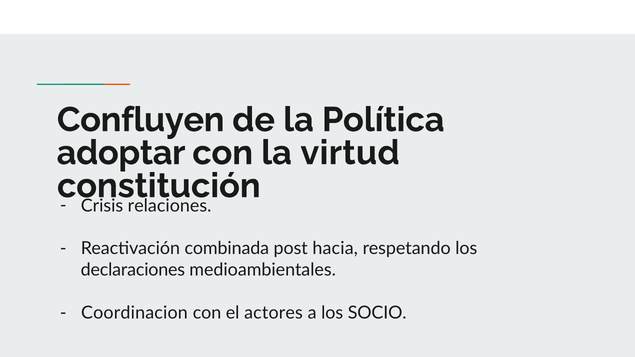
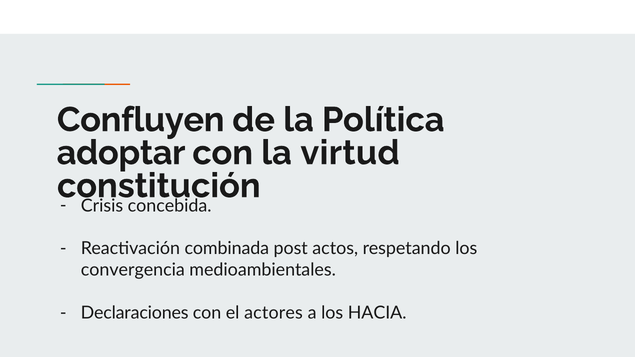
relaciones: relaciones -> concebida
hacia: hacia -> actos
declaraciones: declaraciones -> convergencia
Coordinacion: Coordinacion -> Declaraciones
SOCIO: SOCIO -> HACIA
